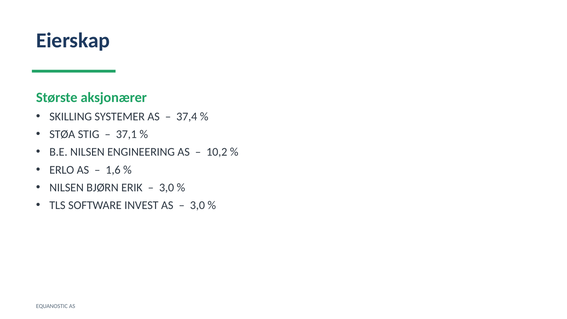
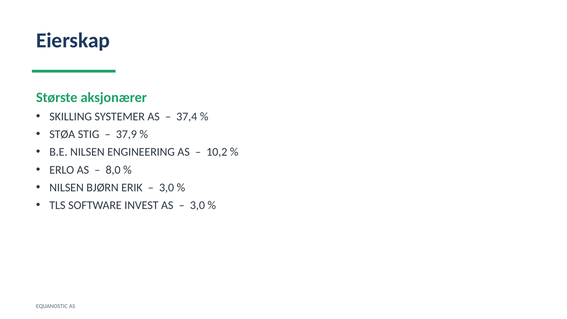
37,1: 37,1 -> 37,9
1,6: 1,6 -> 8,0
